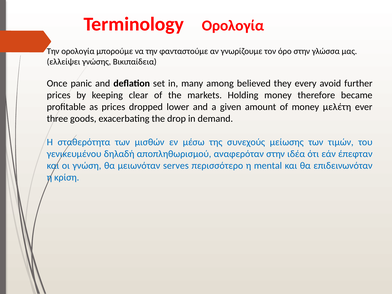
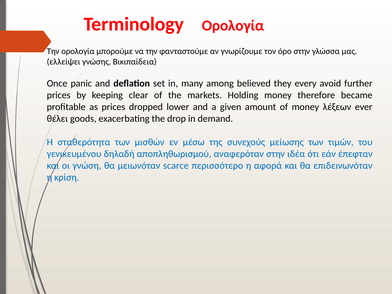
μελέτη: μελέτη -> λέξεων
three: three -> θέλει
serves: serves -> scarce
mental: mental -> αφορά
